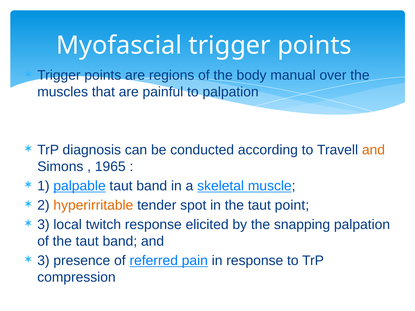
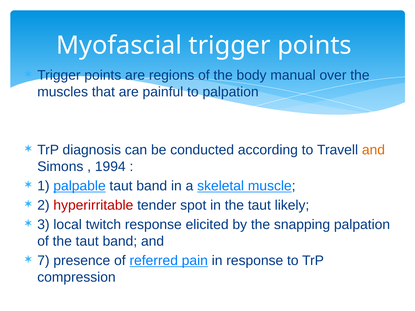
1965: 1965 -> 1994
hyperirritable colour: orange -> red
point: point -> likely
3 at (43, 261): 3 -> 7
